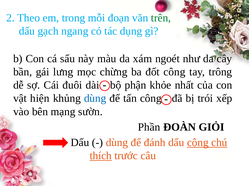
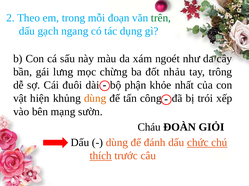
đốt công: công -> nhảu
dùng at (95, 99) colour: blue -> orange
Phần: Phần -> Cháu
cộng: cộng -> chức
